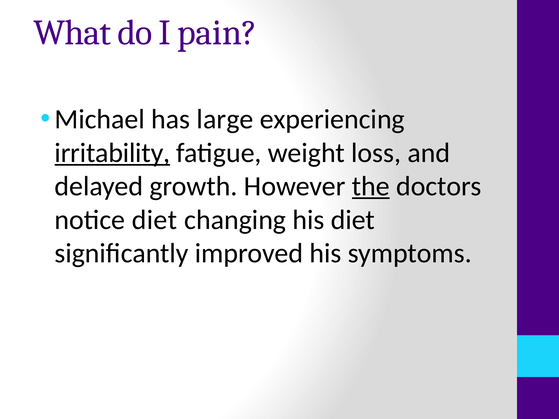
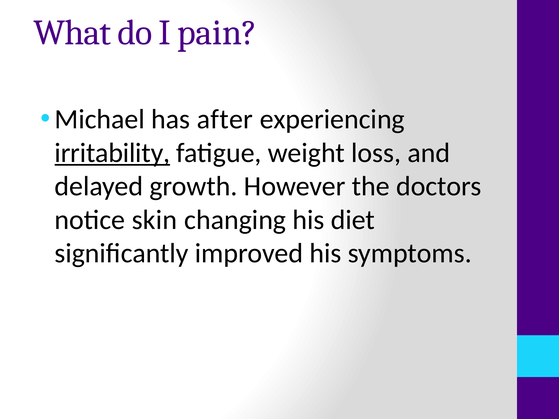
large: large -> after
the underline: present -> none
notice diet: diet -> skin
